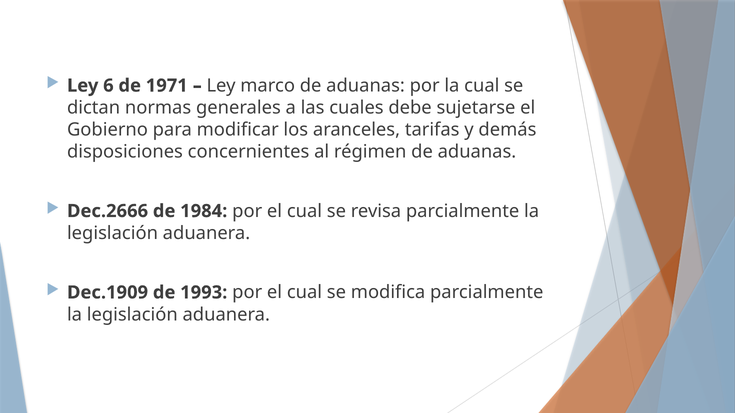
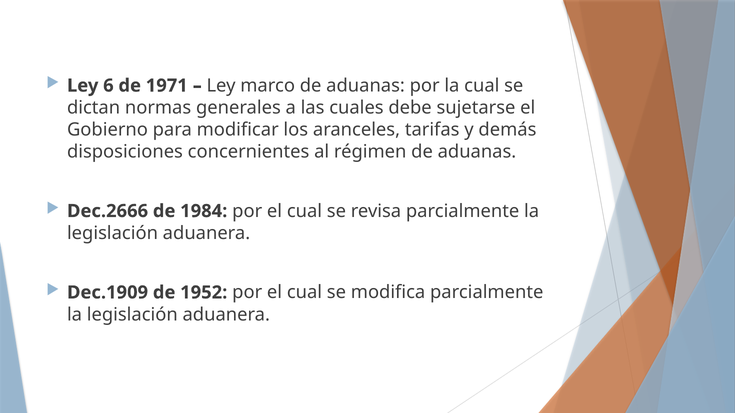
1993: 1993 -> 1952
